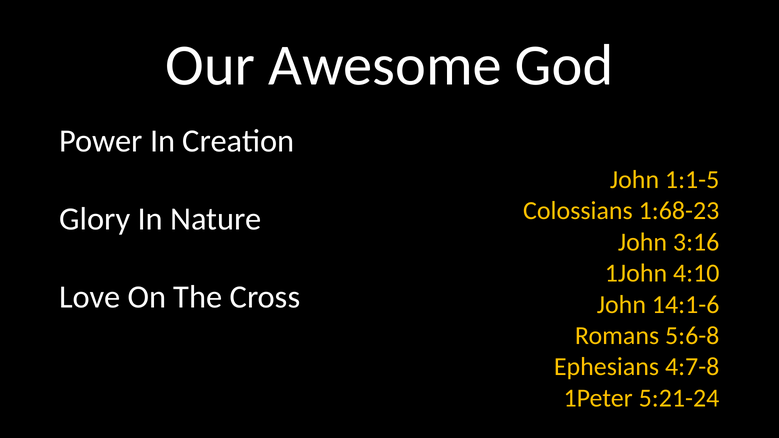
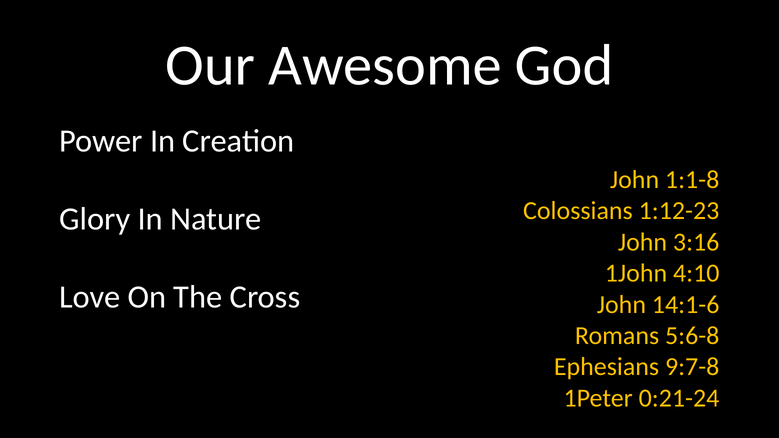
1:1-5: 1:1-5 -> 1:1-8
1:68-23: 1:68-23 -> 1:12-23
4:7-8: 4:7-8 -> 9:7-8
5:21-24: 5:21-24 -> 0:21-24
